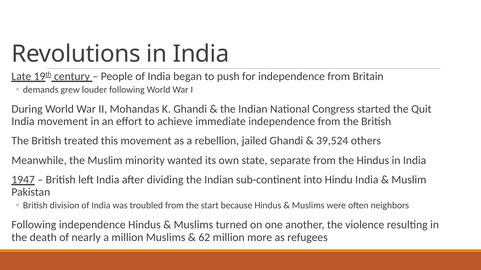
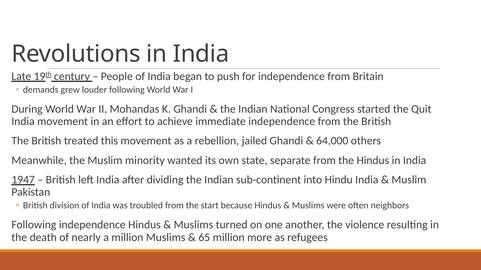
39,524: 39,524 -> 64,000
62: 62 -> 65
